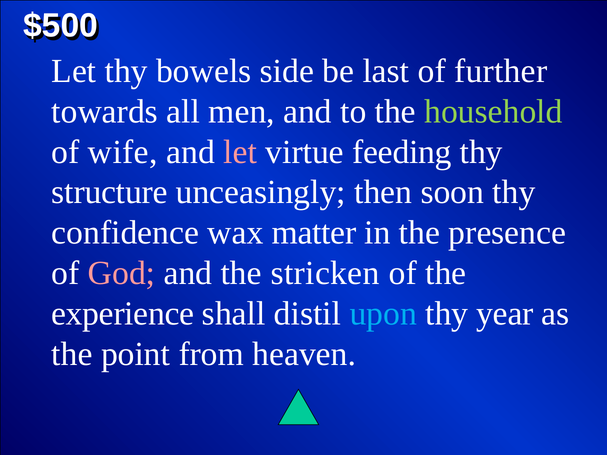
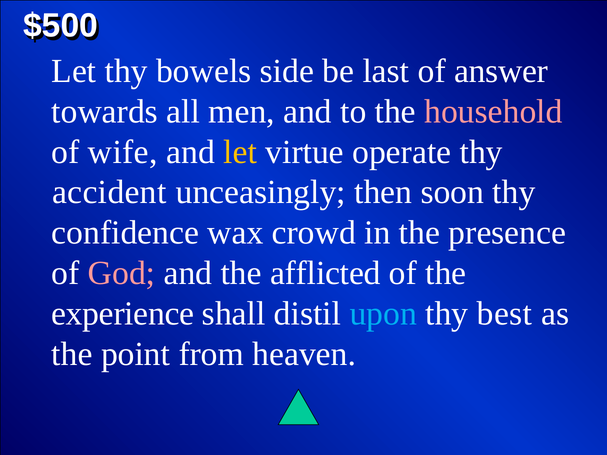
further: further -> answer
household colour: light green -> pink
let at (240, 152) colour: pink -> yellow
feeding: feeding -> operate
structure: structure -> accident
matter: matter -> crowd
stricken: stricken -> afflicted
year: year -> best
